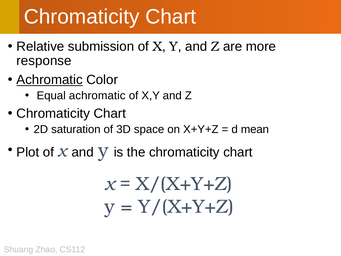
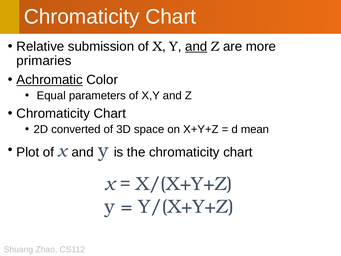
and at (196, 46) underline: none -> present
response: response -> primaries
Equal achromatic: achromatic -> parameters
saturation: saturation -> converted
